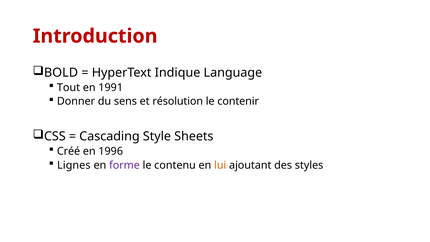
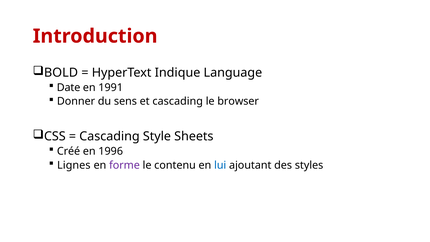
Tout: Tout -> Date
et résolution: résolution -> cascading
contenir: contenir -> browser
lui colour: orange -> blue
